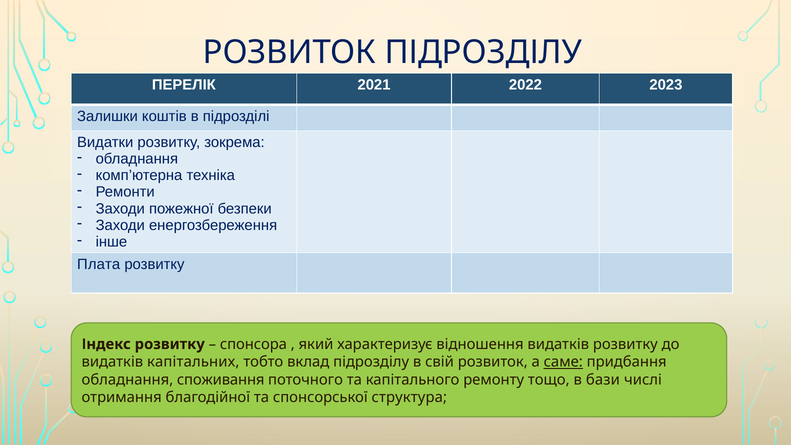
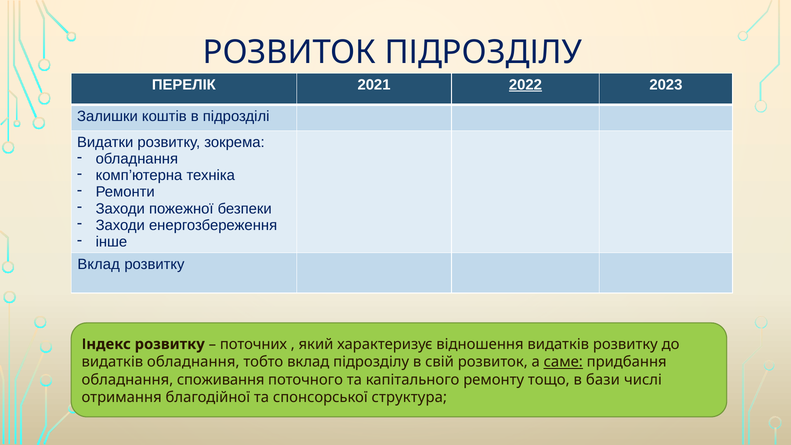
2022 underline: none -> present
Плата at (99, 264): Плата -> Вклад
спонсора: спонсора -> поточних
видатків капітальних: капітальних -> обладнання
